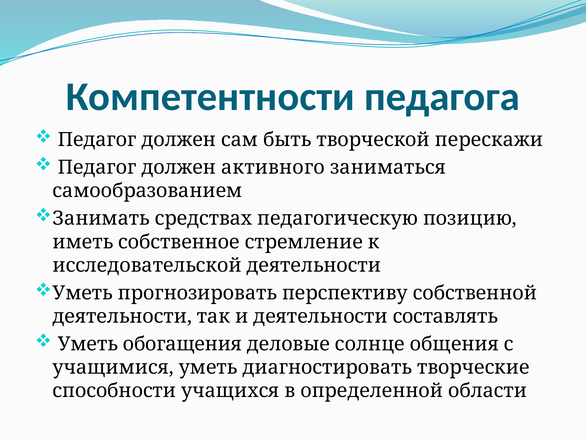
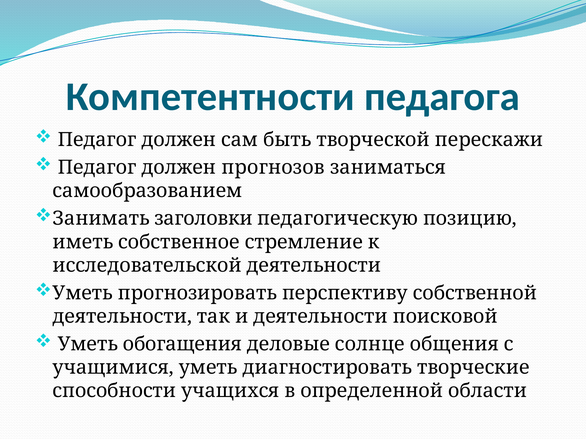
активного: активного -> прогнозов
средствах: средствах -> заголовки
составлять: составлять -> поисковой
